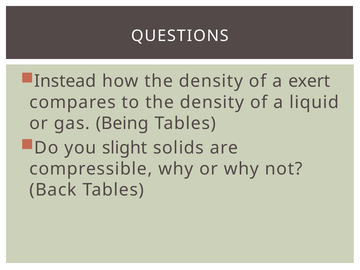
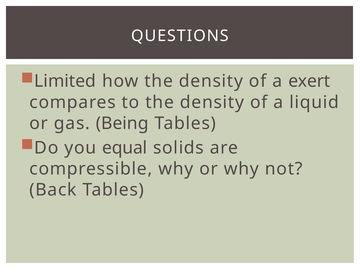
Instead: Instead -> Limited
slight: slight -> equal
